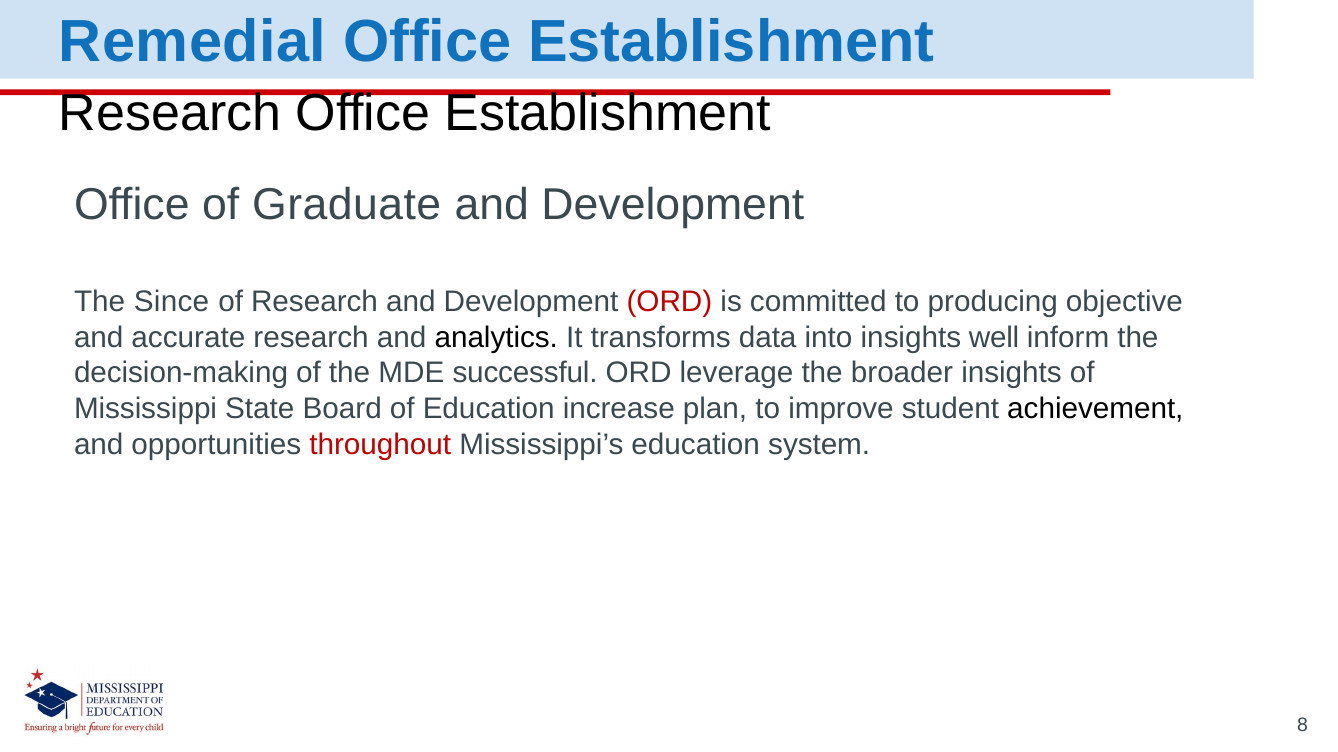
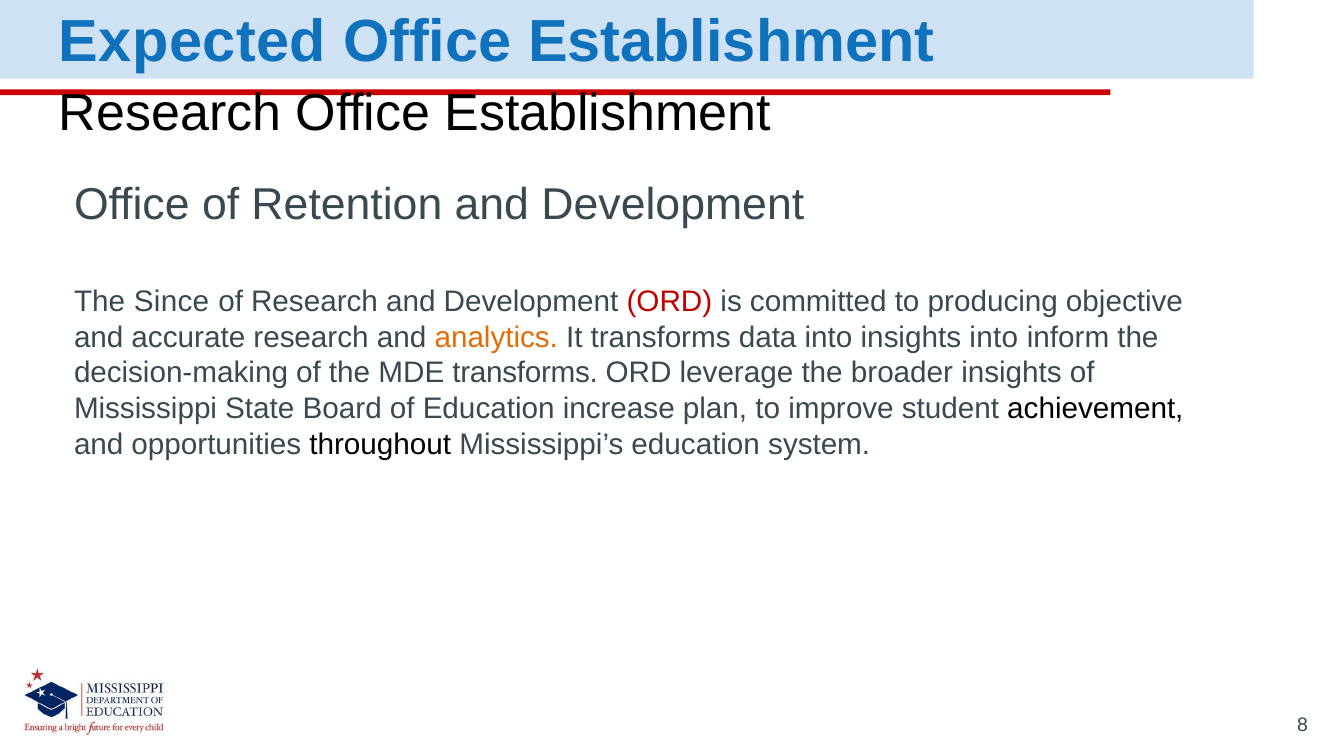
Remedial: Remedial -> Expected
Graduate: Graduate -> Retention
analytics colour: black -> orange
insights well: well -> into
MDE successful: successful -> transforms
throughout colour: red -> black
